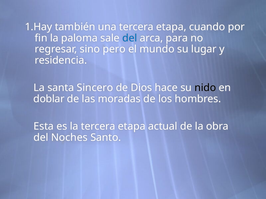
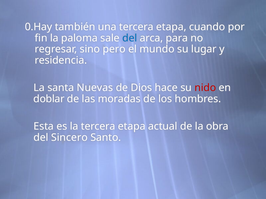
1.Hay: 1.Hay -> 0.Hay
Sincero: Sincero -> Nuevas
nido colour: black -> red
Noches: Noches -> Sincero
